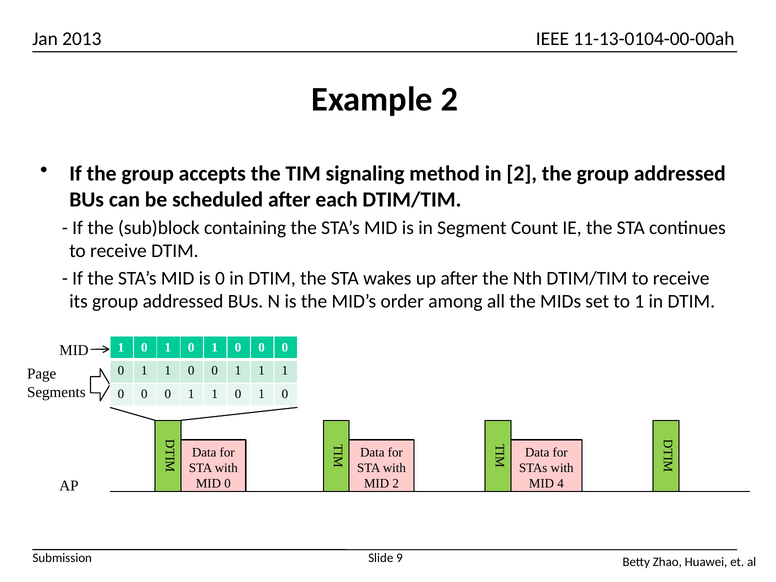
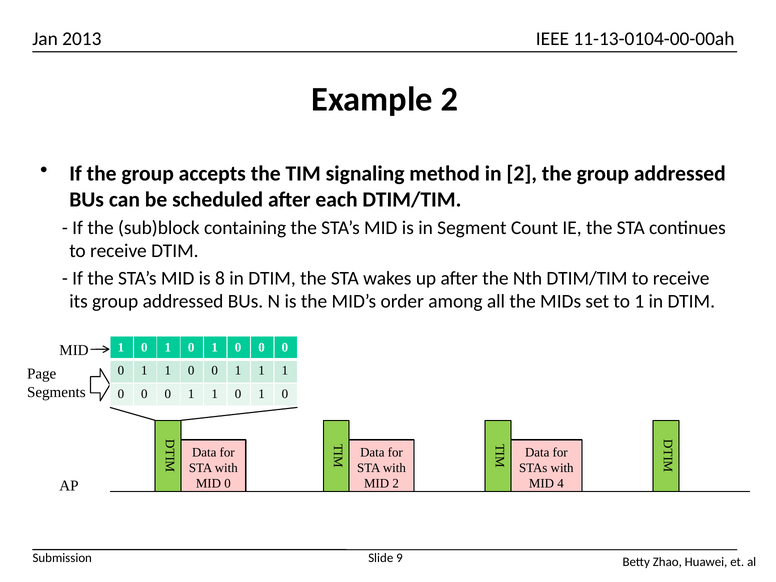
is 0: 0 -> 8
